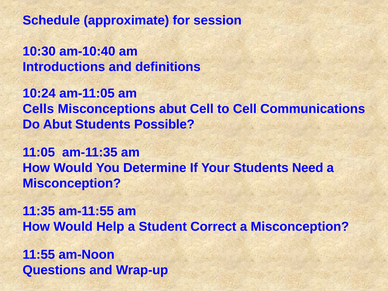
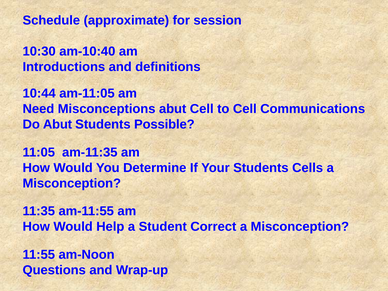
10:24: 10:24 -> 10:44
Cells: Cells -> Need
Need: Need -> Cells
